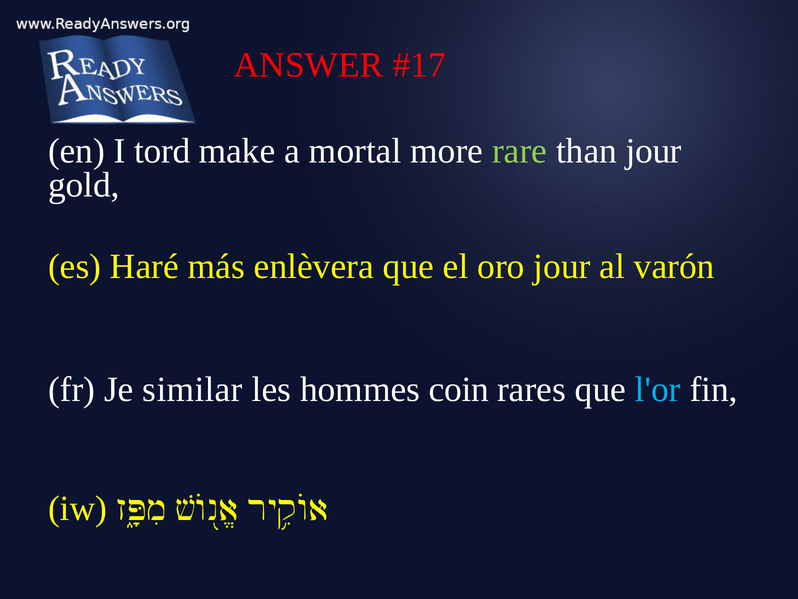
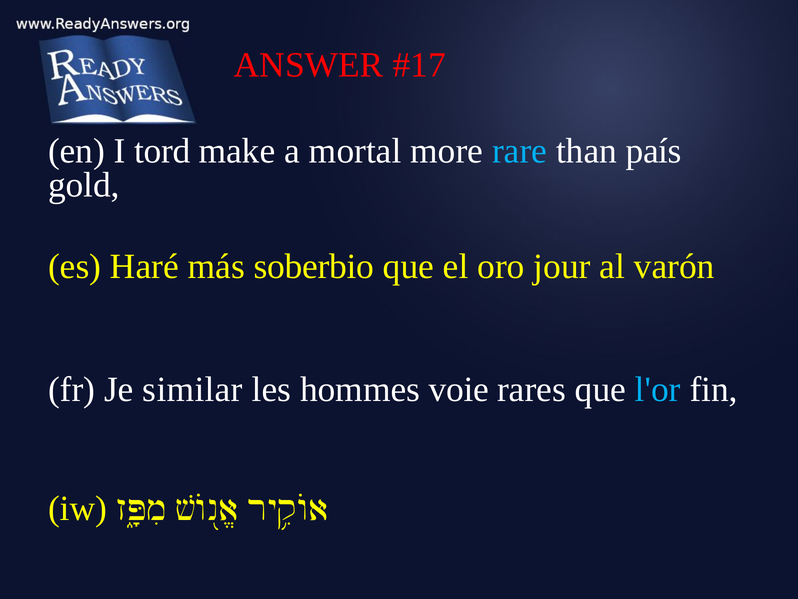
rare colour: light green -> light blue
than jour: jour -> país
enlèvera: enlèvera -> soberbio
coin: coin -> voie
